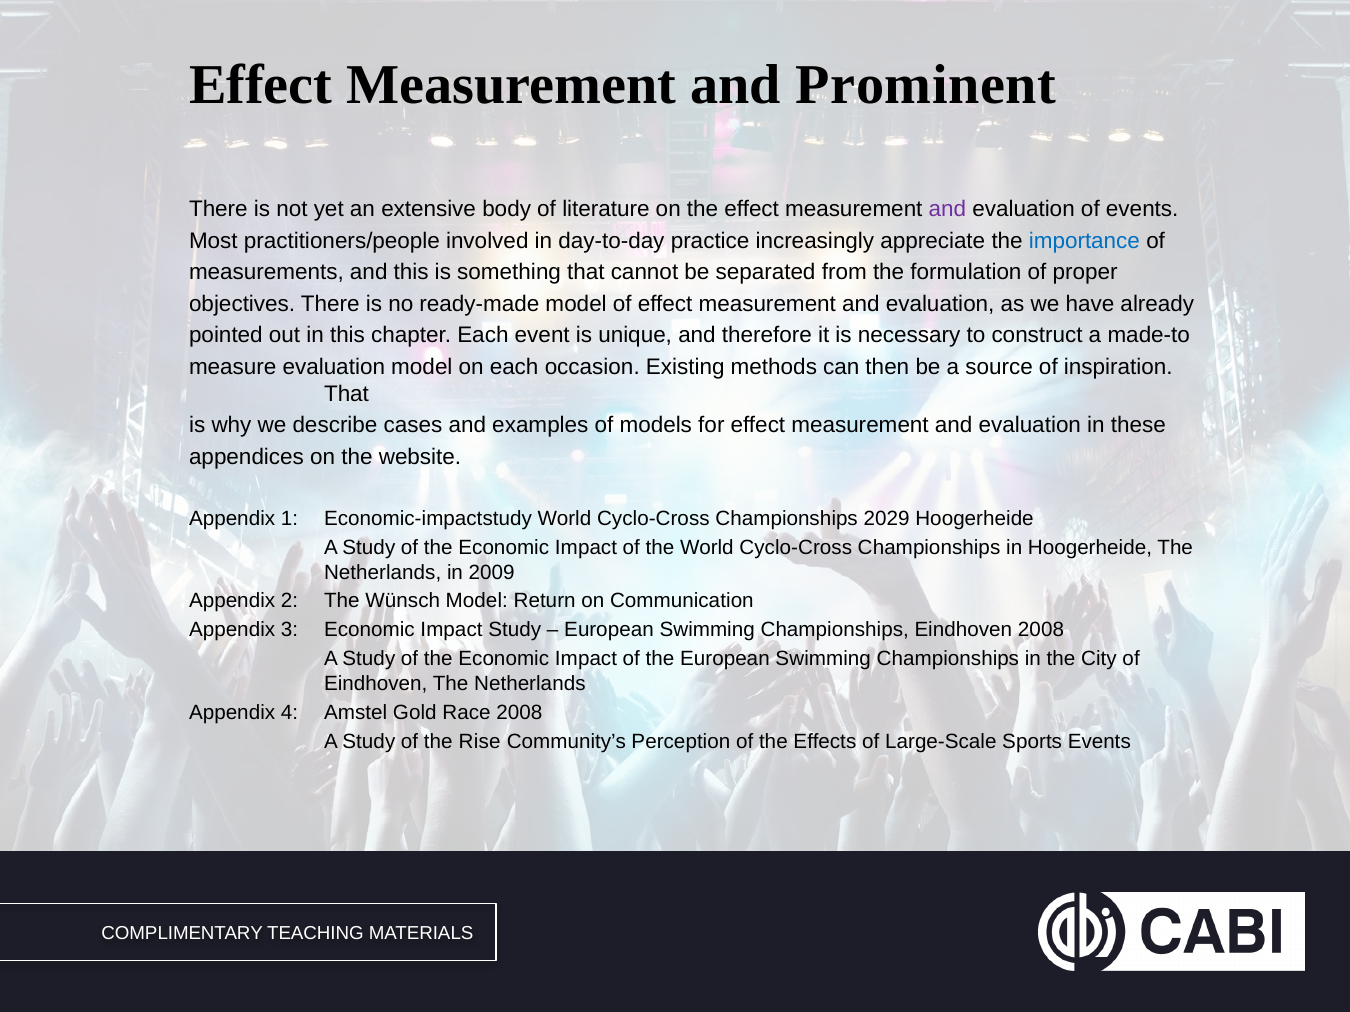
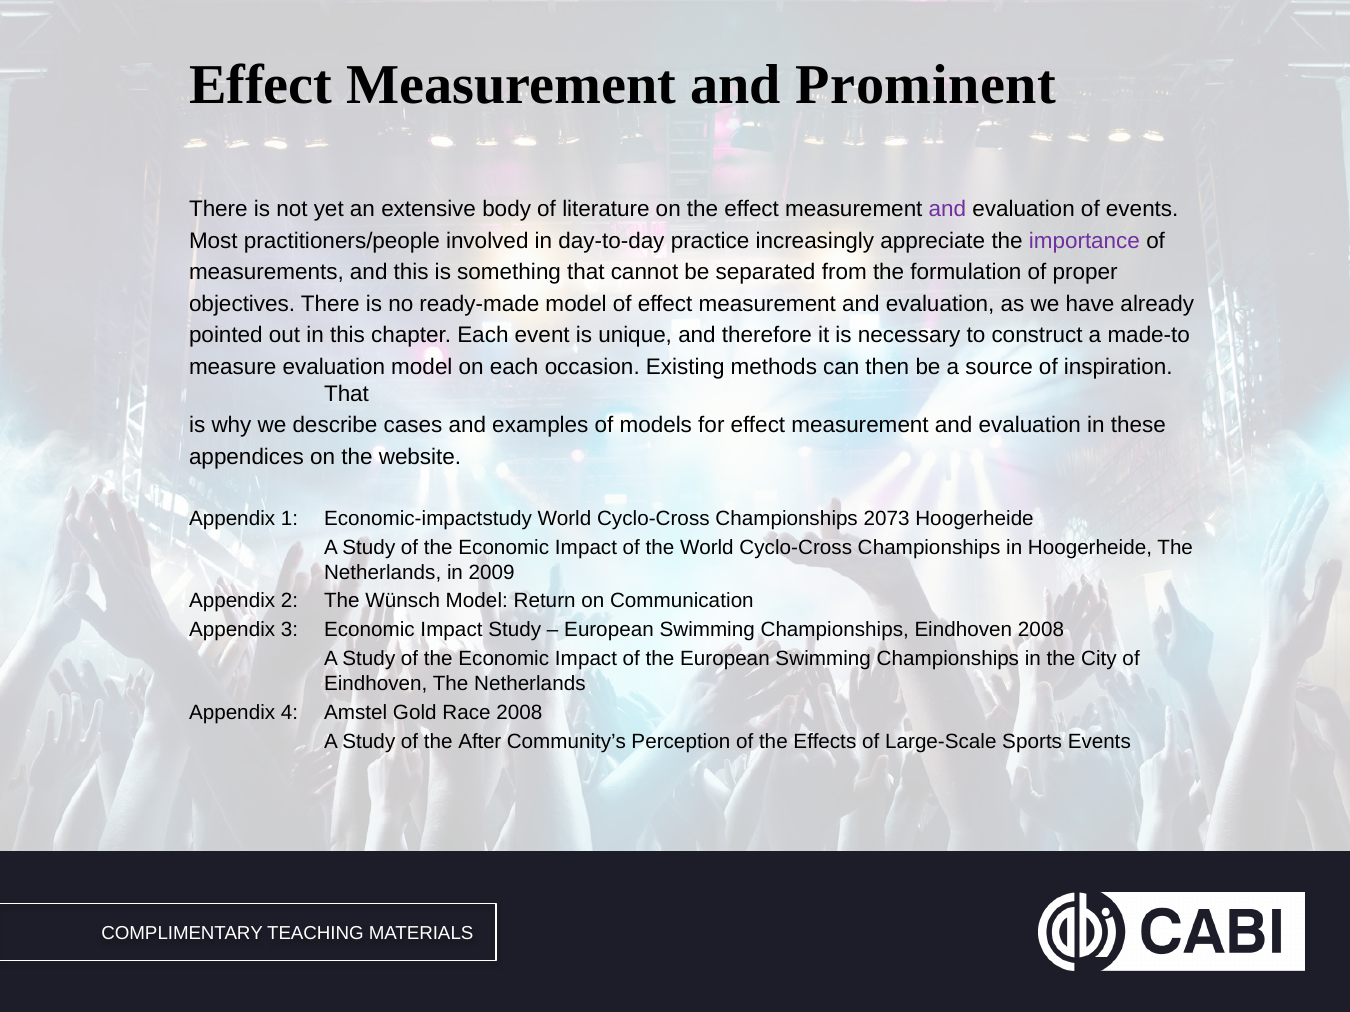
importance colour: blue -> purple
2029: 2029 -> 2073
Rise: Rise -> After
